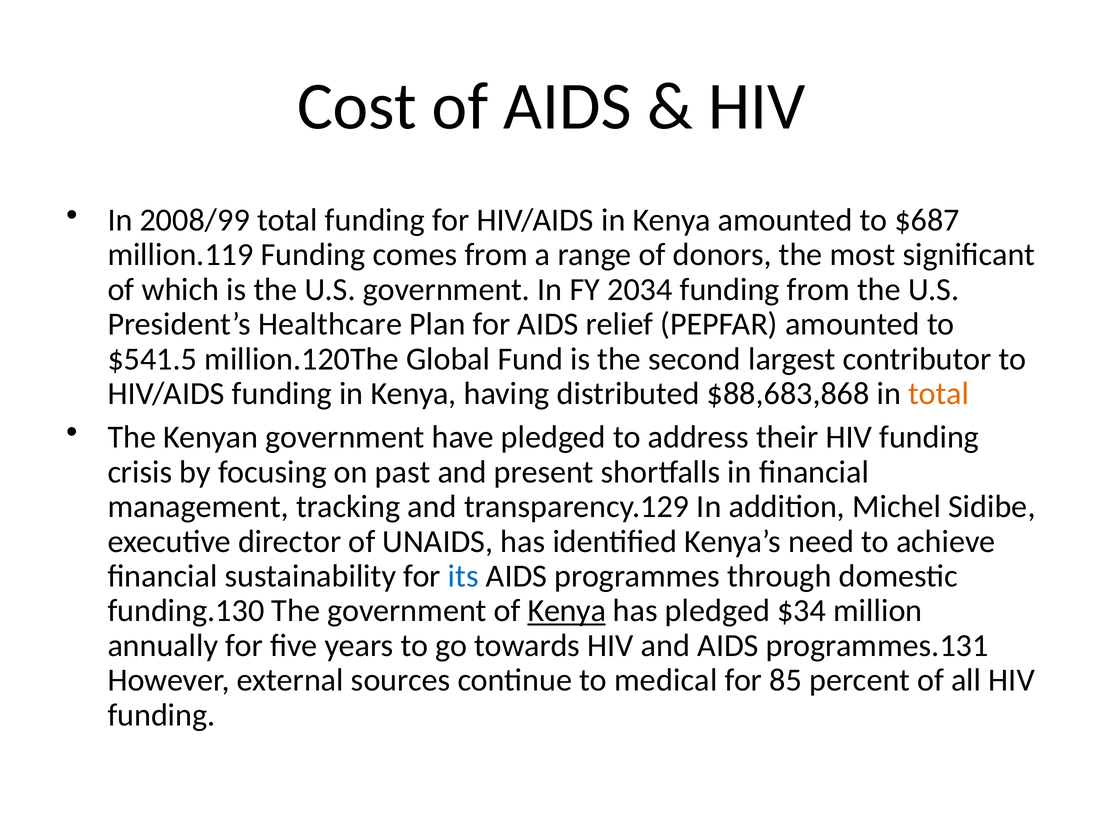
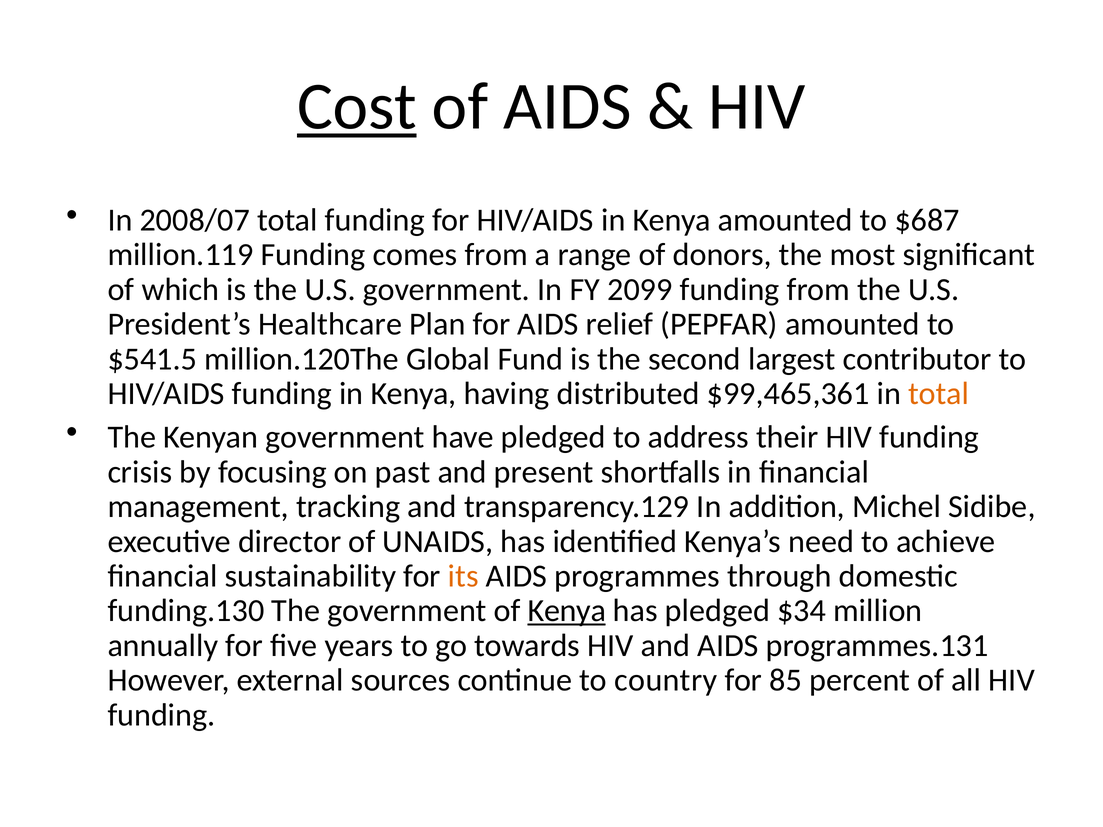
Cost underline: none -> present
2008/99: 2008/99 -> 2008/07
2034: 2034 -> 2099
$88,683,868: $88,683,868 -> $99,465,361
its colour: blue -> orange
medical: medical -> country
